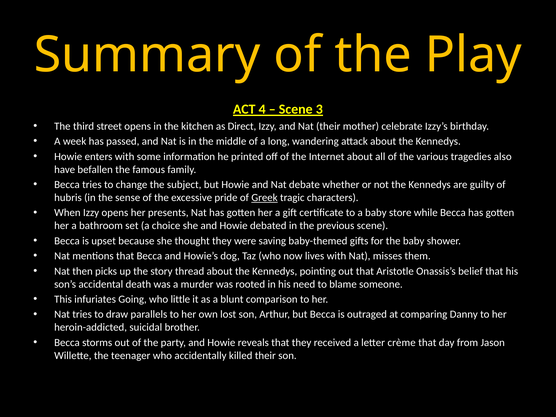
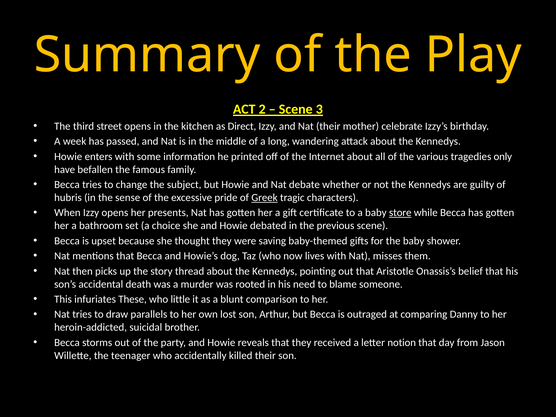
4: 4 -> 2
also: also -> only
store underline: none -> present
Going: Going -> These
crème: crème -> notion
